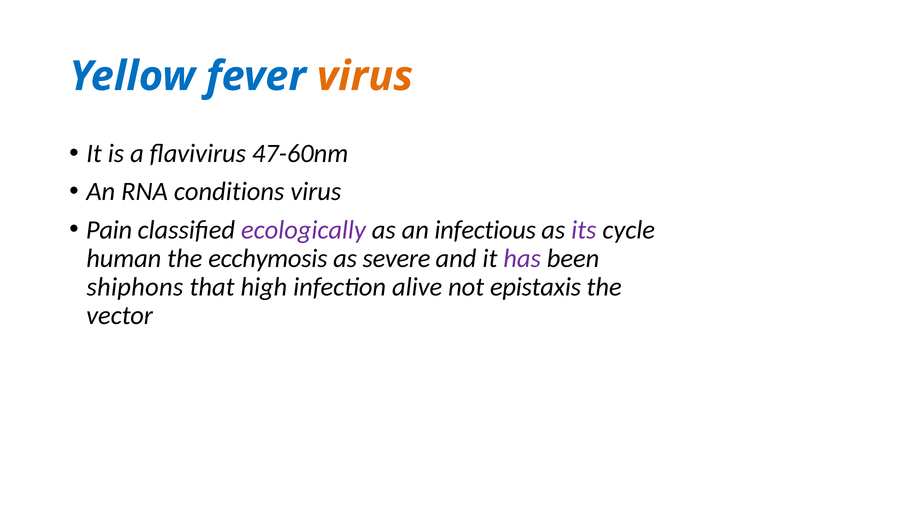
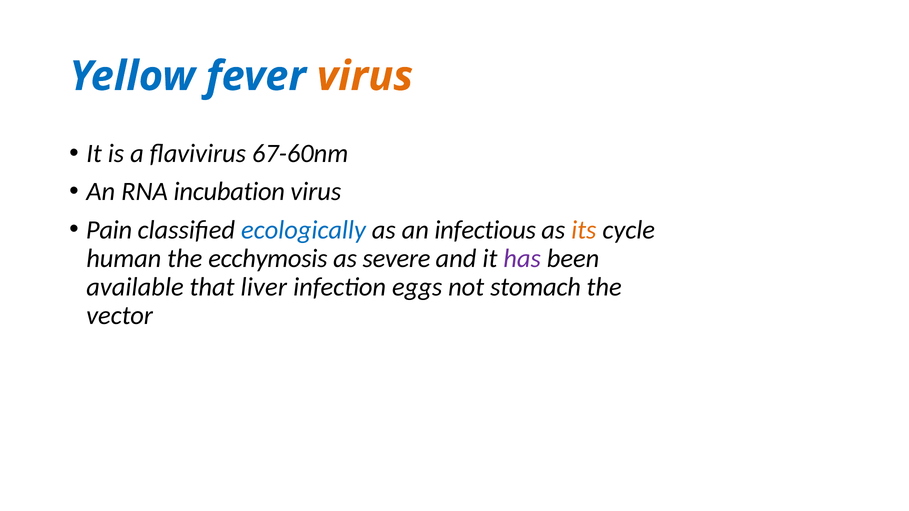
47-60nm: 47-60nm -> 67-60nm
conditions: conditions -> incubation
ecologically colour: purple -> blue
its colour: purple -> orange
shiphons: shiphons -> available
high: high -> liver
alive: alive -> eggs
epistaxis: epistaxis -> stomach
